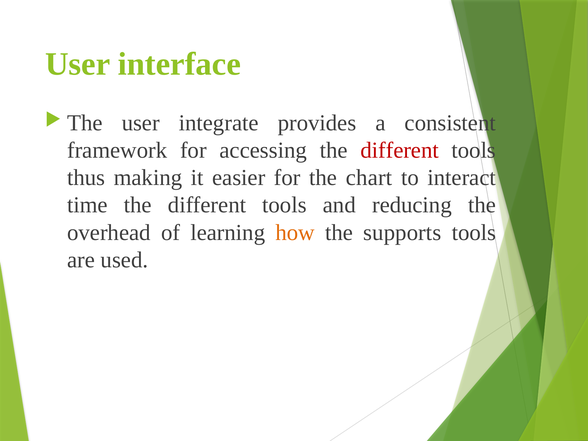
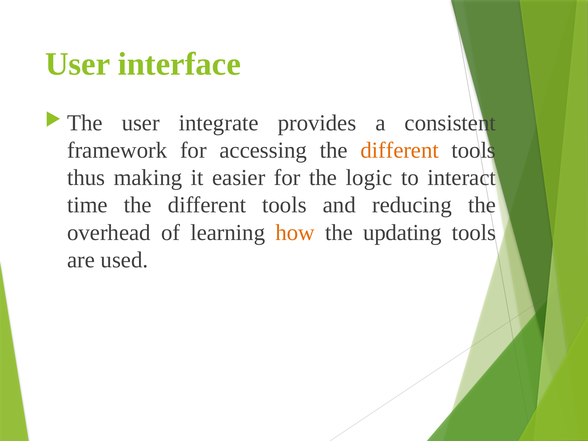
different at (400, 150) colour: red -> orange
chart: chart -> logic
supports: supports -> updating
